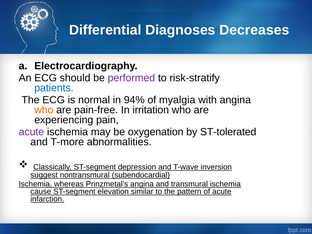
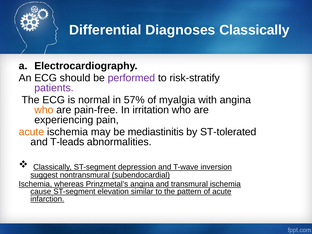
Diagnoses Decreases: Decreases -> Classically
patients colour: blue -> purple
94%: 94% -> 57%
acute at (31, 132) colour: purple -> orange
oxygenation: oxygenation -> mediastinitis
T-more: T-more -> T-leads
